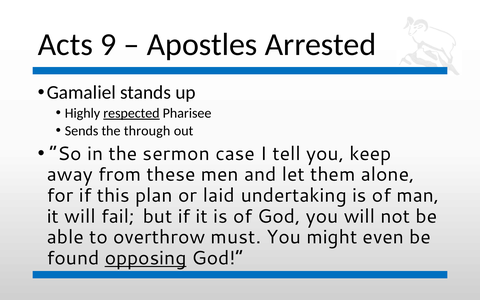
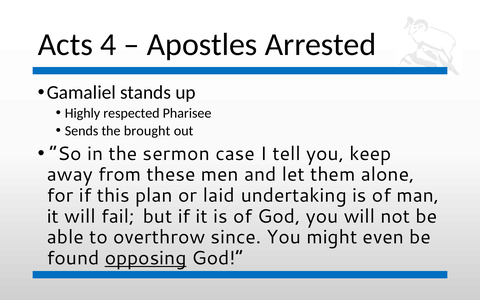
9: 9 -> 4
respected underline: present -> none
through: through -> brought
must: must -> since
